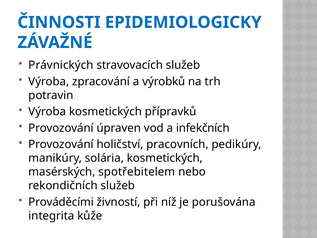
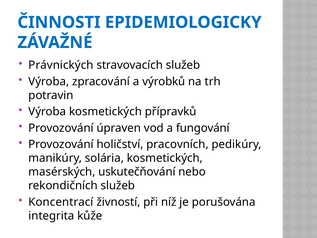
infekčních: infekčních -> fungování
spotřebitelem: spotřebitelem -> uskutečňování
Prováděcími: Prováděcími -> Koncentrací
